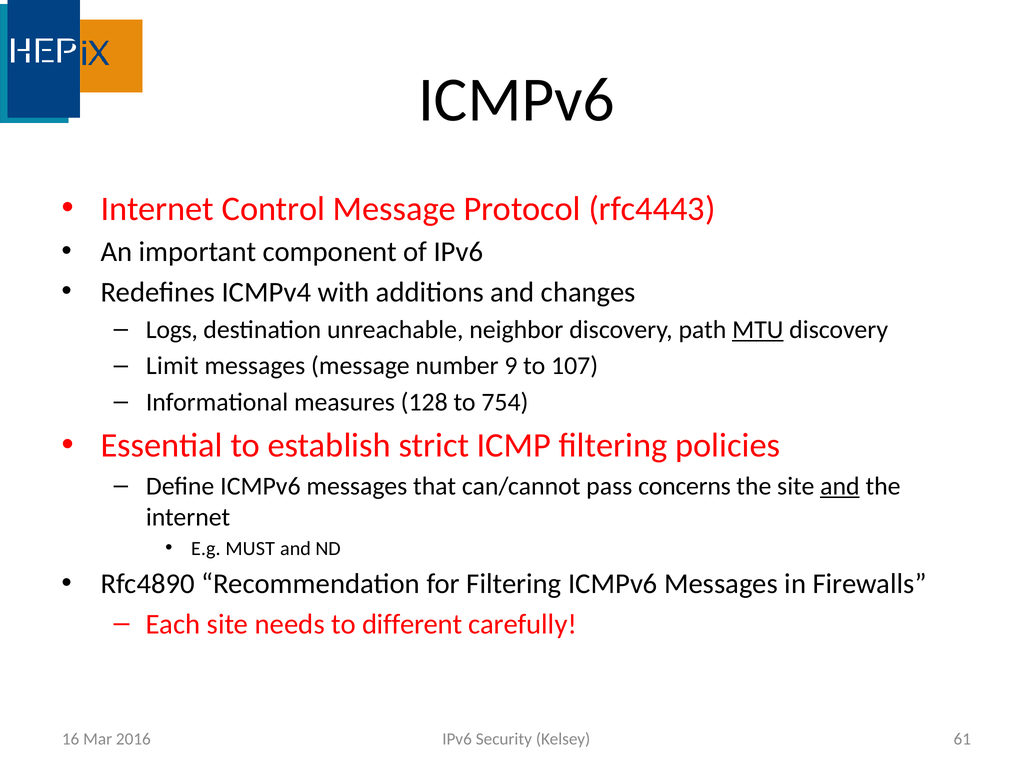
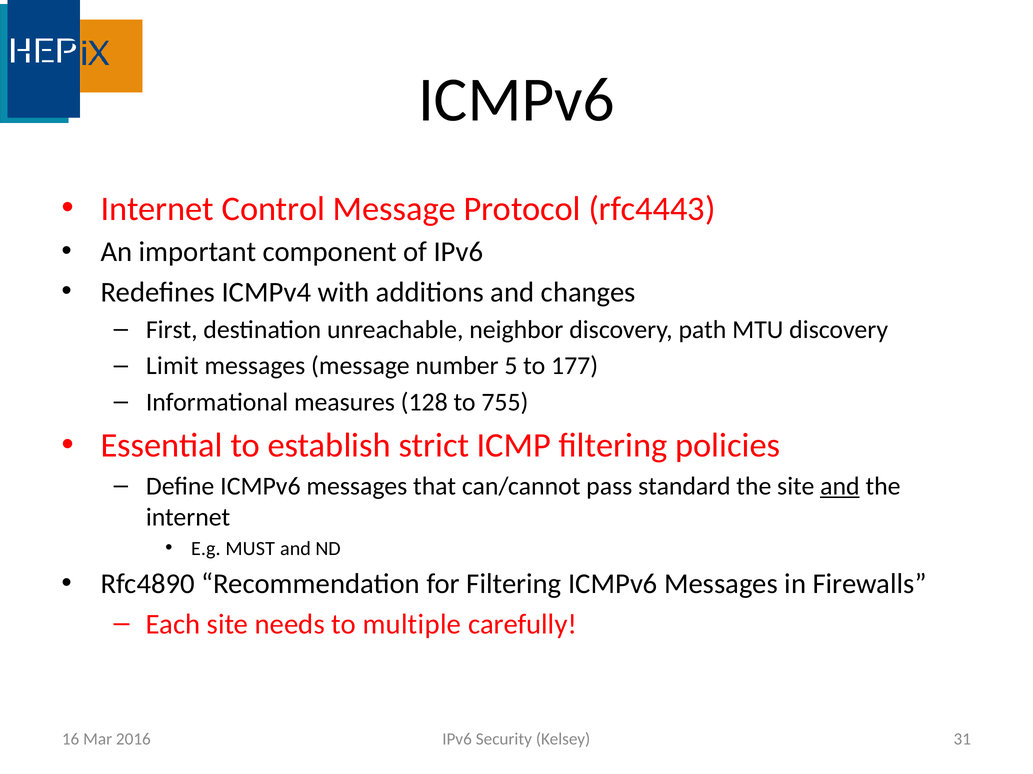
Logs: Logs -> First
MTU underline: present -> none
9: 9 -> 5
107: 107 -> 177
754: 754 -> 755
concerns: concerns -> standard
different: different -> multiple
61: 61 -> 31
